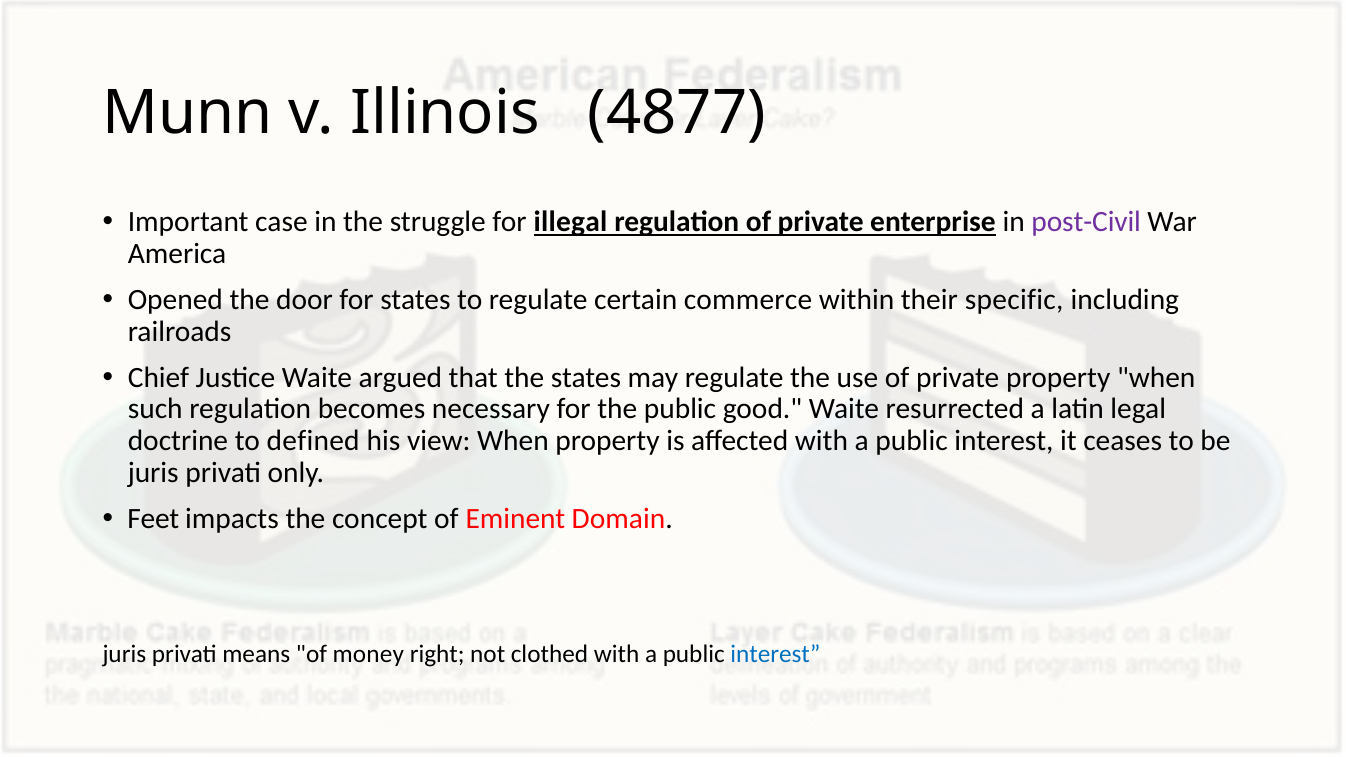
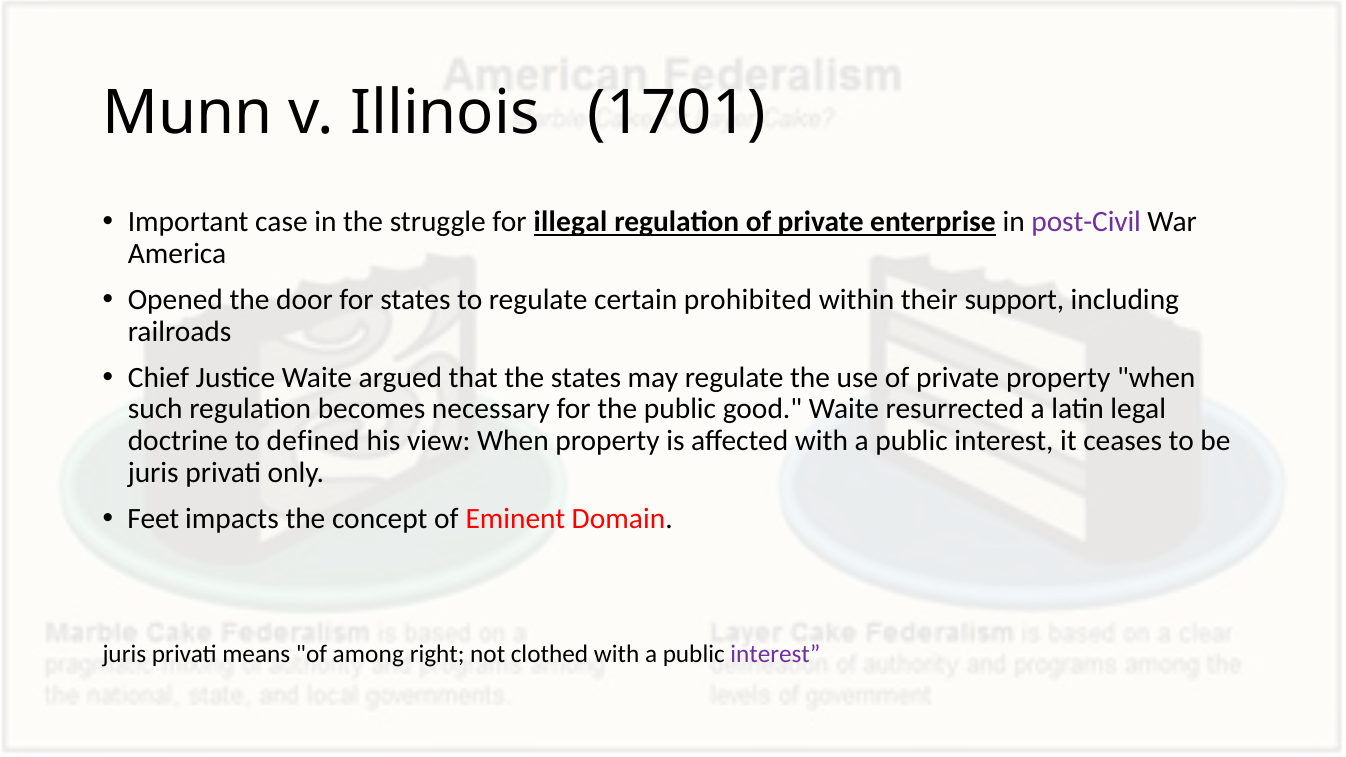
4877: 4877 -> 1701
commerce: commerce -> prohibited
specific: specific -> support
money: money -> among
interest at (775, 654) colour: blue -> purple
